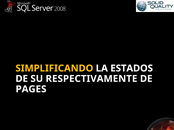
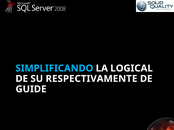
SIMPLIFICANDO colour: yellow -> light blue
ESTADOS: ESTADOS -> LOGICAL
PAGES: PAGES -> GUIDE
